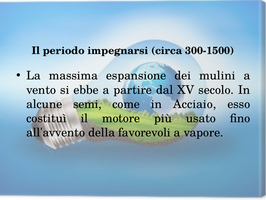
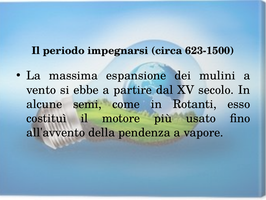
300-1500: 300-1500 -> 623-1500
Acciaio: Acciaio -> Rotanti
favorevoli: favorevoli -> pendenza
